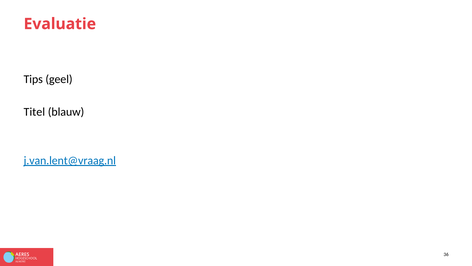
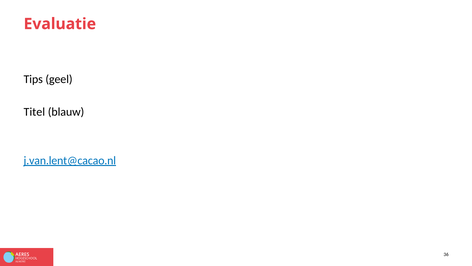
j.van.lent@vraag.nl: j.van.lent@vraag.nl -> j.van.lent@cacao.nl
